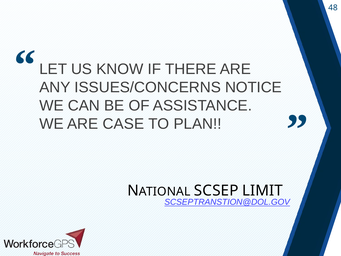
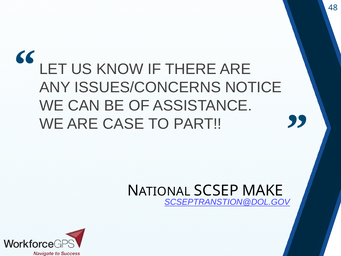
PLAN: PLAN -> PART
LIMIT: LIMIT -> MAKE
